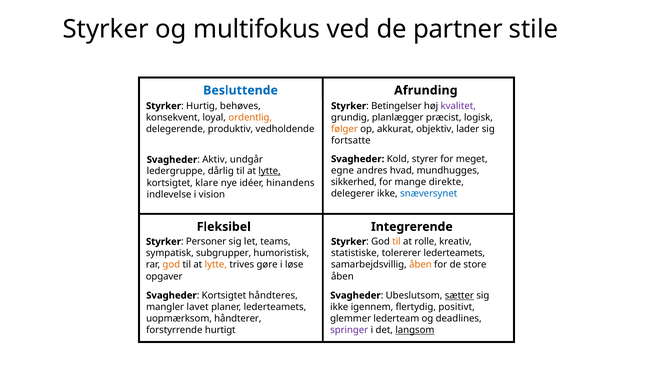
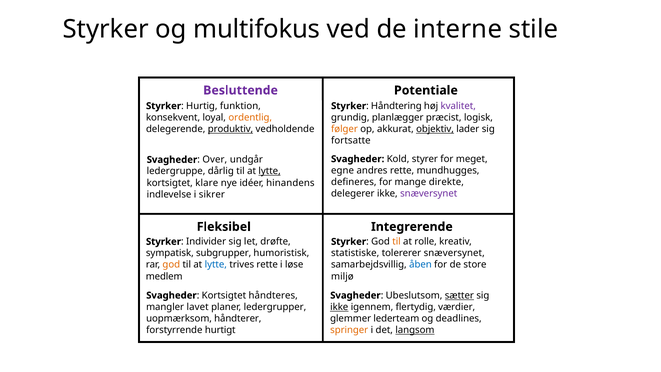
partner: partner -> interne
Besluttende colour: blue -> purple
Afrunding: Afrunding -> Potentiale
behøves: behøves -> funktion
Betingelser: Betingelser -> Håndtering
produktiv underline: none -> present
objektiv underline: none -> present
Aktiv: Aktiv -> Over
andres hvad: hvad -> rette
sikkerhed: sikkerhed -> defineres
snæversynet at (429, 194) colour: blue -> purple
vision: vision -> sikrer
Personer: Personer -> Individer
teams: teams -> drøfte
tolererer lederteamets: lederteamets -> snæversynet
lytte at (216, 265) colour: orange -> blue
trives gøre: gøre -> rette
åben at (420, 265) colour: orange -> blue
opgaver: opgaver -> medlem
åben at (342, 276): åben -> miljø
planer lederteamets: lederteamets -> ledergrupper
ikke at (339, 307) underline: none -> present
positivt: positivt -> værdier
springer colour: purple -> orange
